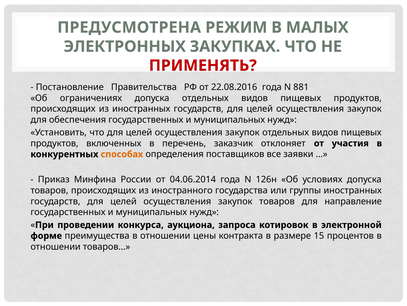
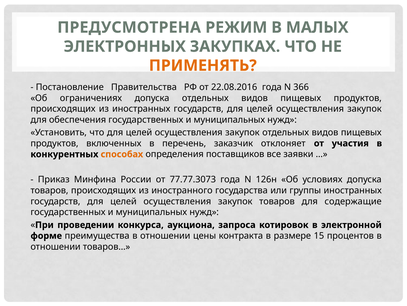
ПРИМЕНЯТЬ colour: red -> orange
881: 881 -> 366
04.06.2014: 04.06.2014 -> 77.77.3073
направление: направление -> содержащие
